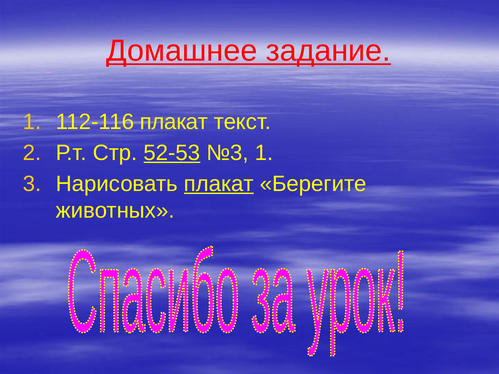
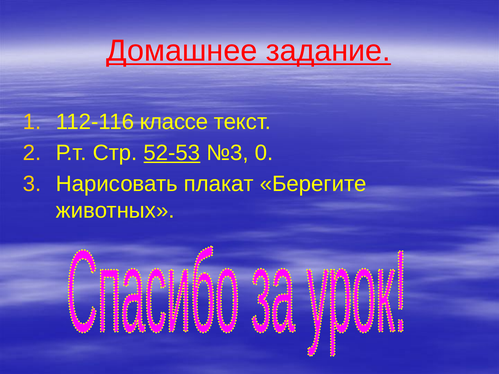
112-116 плакат: плакат -> классе
№3 1: 1 -> 0
плакат at (219, 184) underline: present -> none
